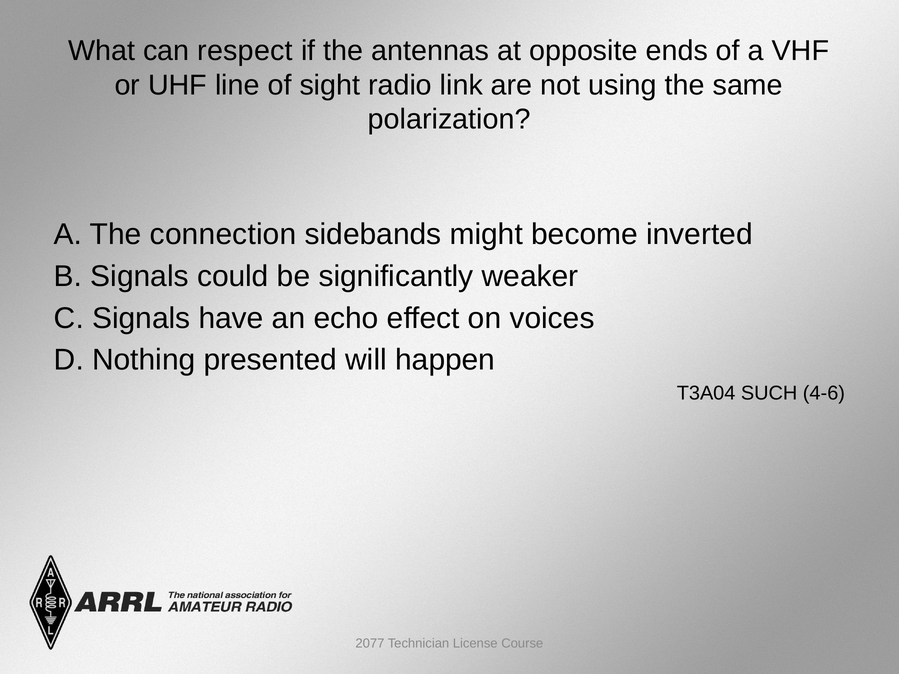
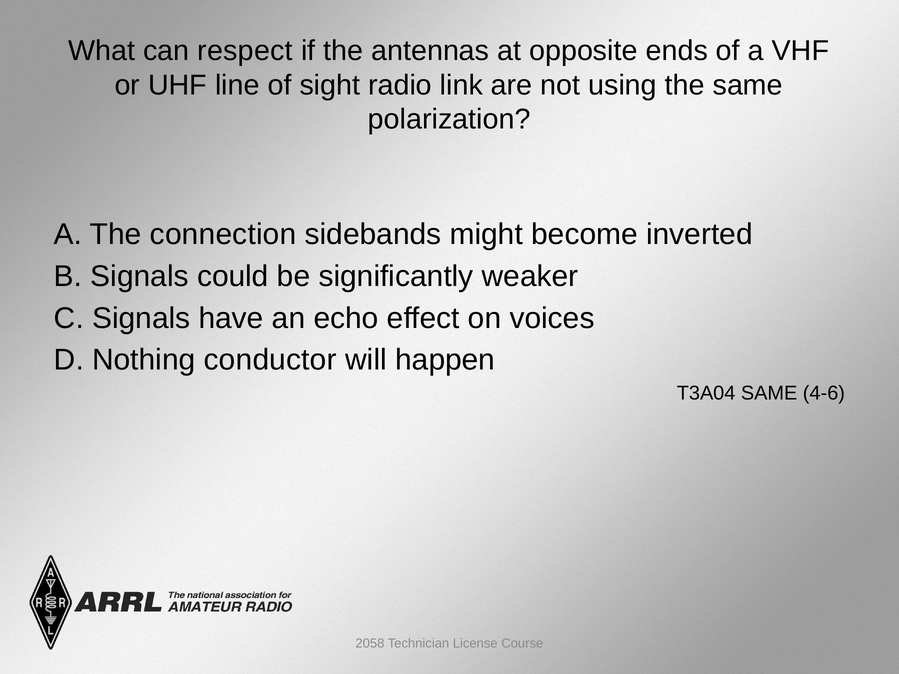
presented: presented -> conductor
T3A04 SUCH: SUCH -> SAME
2077: 2077 -> 2058
